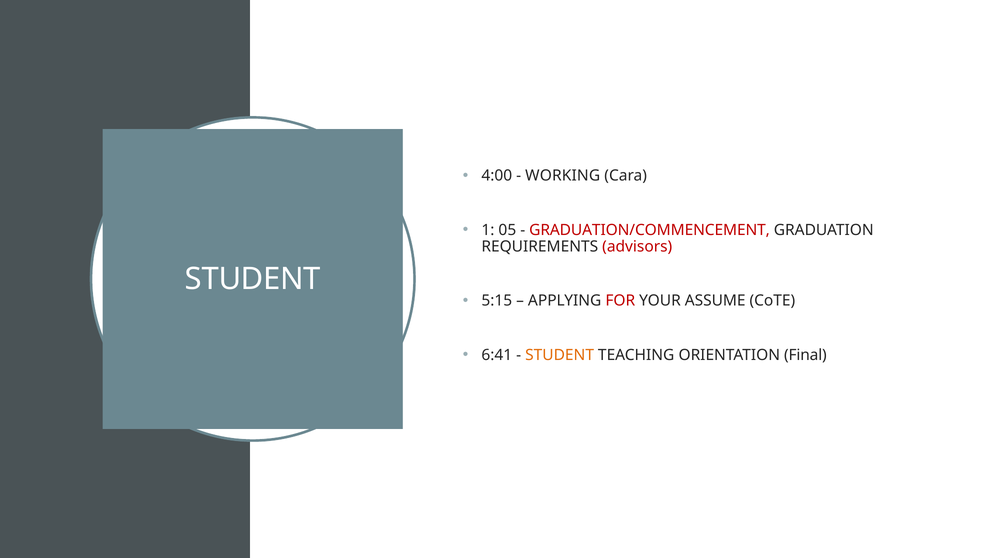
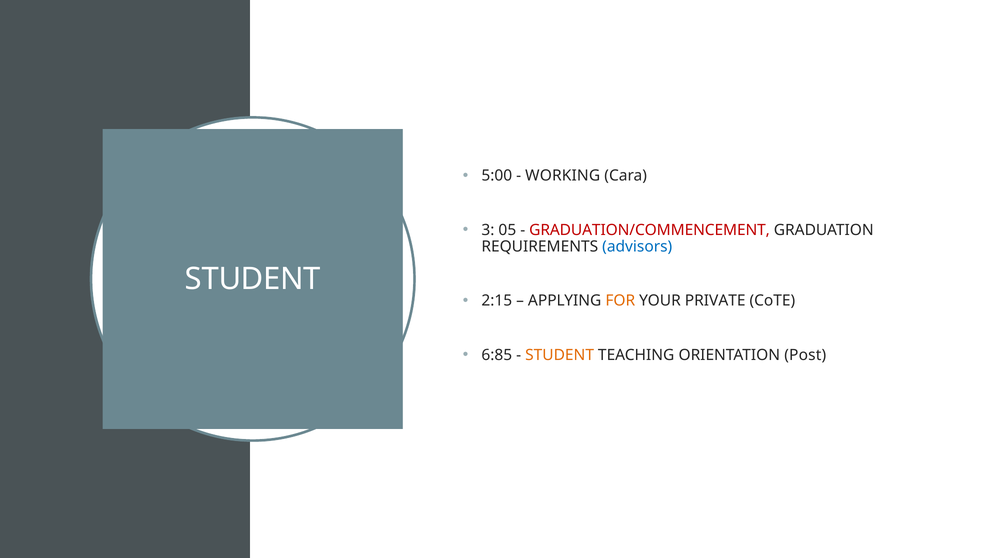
4:00: 4:00 -> 5:00
1: 1 -> 3
advisors colour: red -> blue
5:15: 5:15 -> 2:15
FOR colour: red -> orange
ASSUME: ASSUME -> PRIVATE
6:41: 6:41 -> 6:85
Final: Final -> Post
